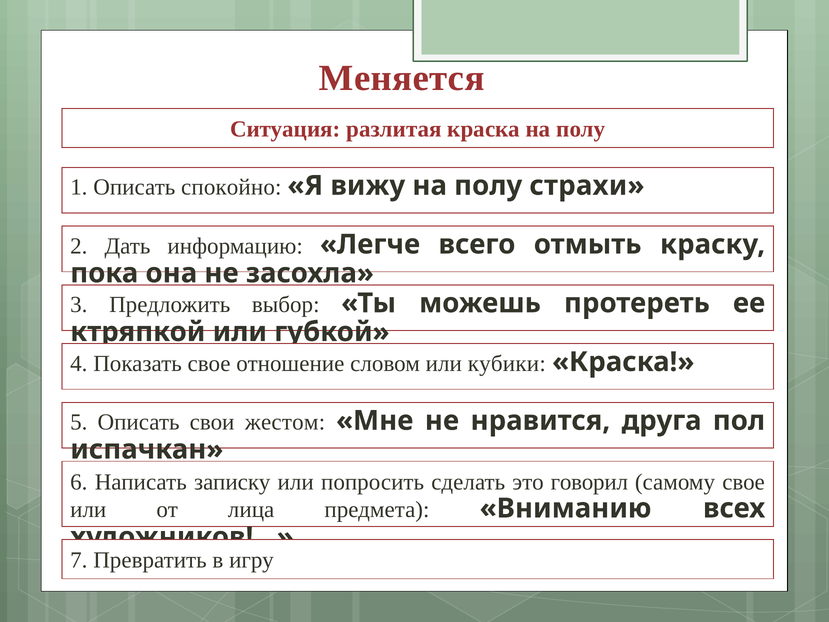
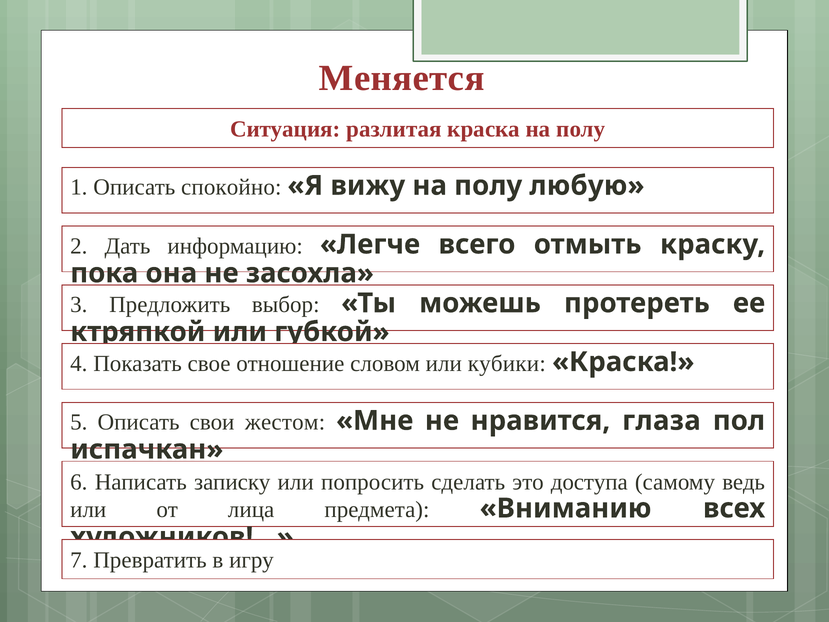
страхи: страхи -> любую
друга: друга -> глаза
говорил: говорил -> доступа
самому свое: свое -> ведь
